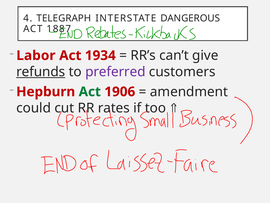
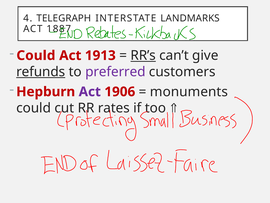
DANGEROUS: DANGEROUS -> LANDMARKS
Labor at (36, 55): Labor -> Could
1934: 1934 -> 1913
RR’s underline: none -> present
Act at (90, 92) colour: green -> purple
amendment: amendment -> monuments
